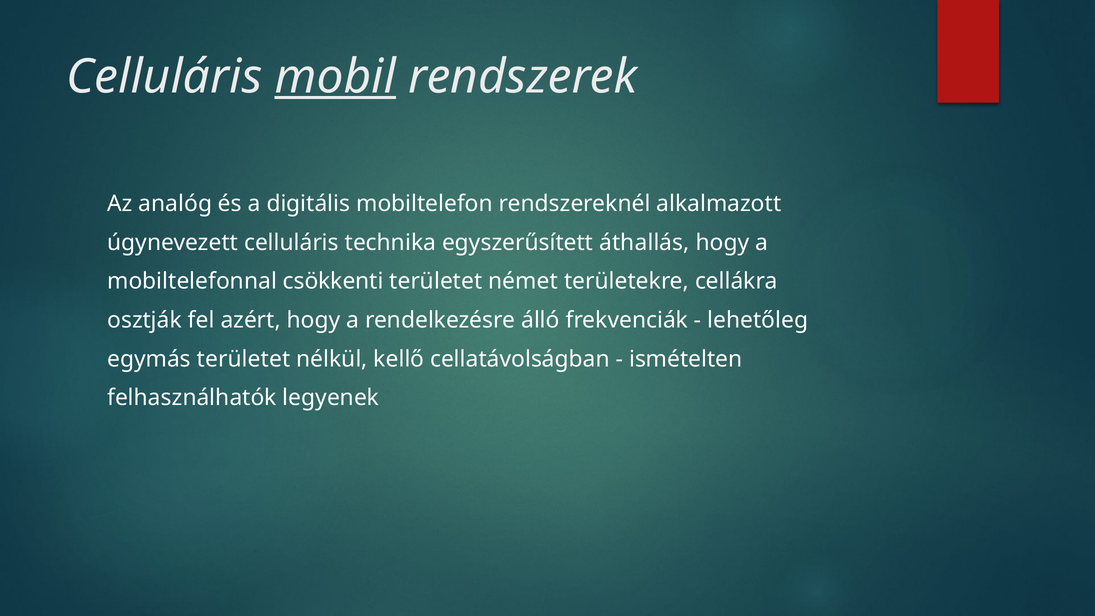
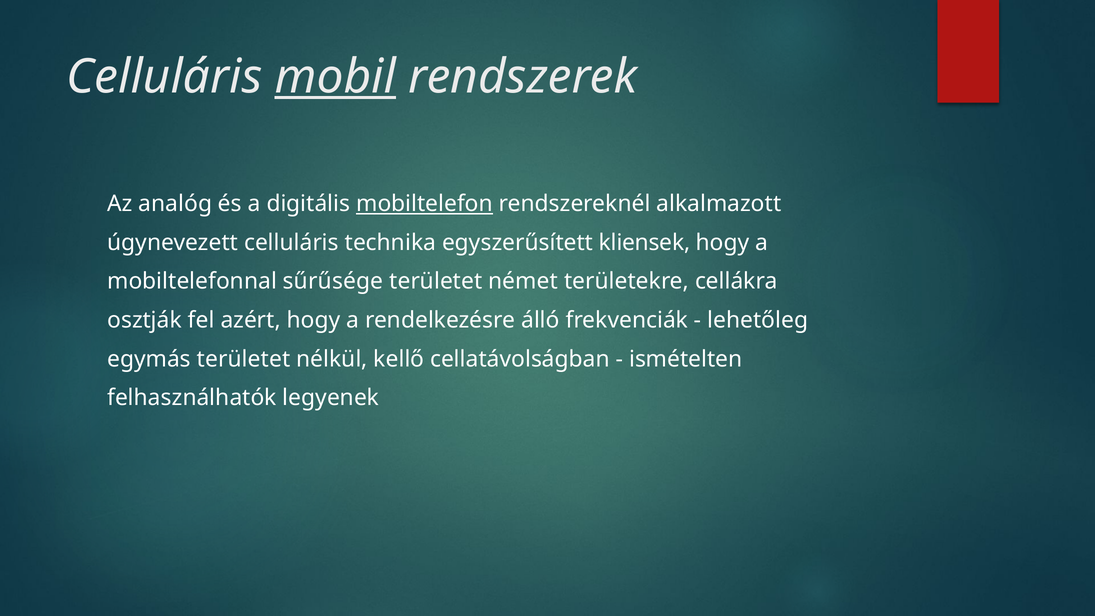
mobiltelefon underline: none -> present
áthallás: áthallás -> kliensek
csökkenti: csökkenti -> sűrűsége
